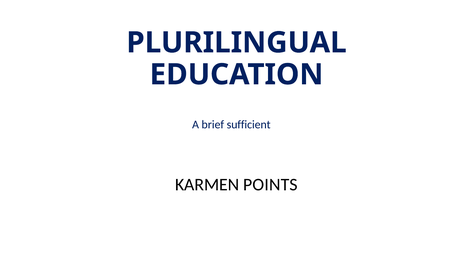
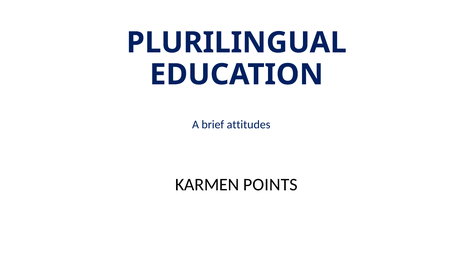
sufficient: sufficient -> attitudes
